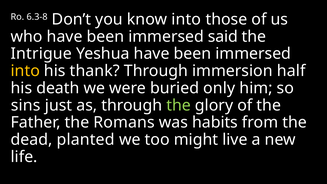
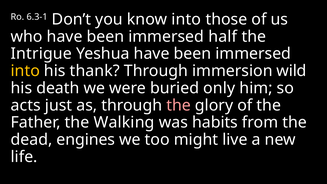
6.3-8: 6.3-8 -> 6.3-1
said: said -> half
half: half -> wild
sins: sins -> acts
the at (179, 105) colour: light green -> pink
Romans: Romans -> Walking
planted: planted -> engines
